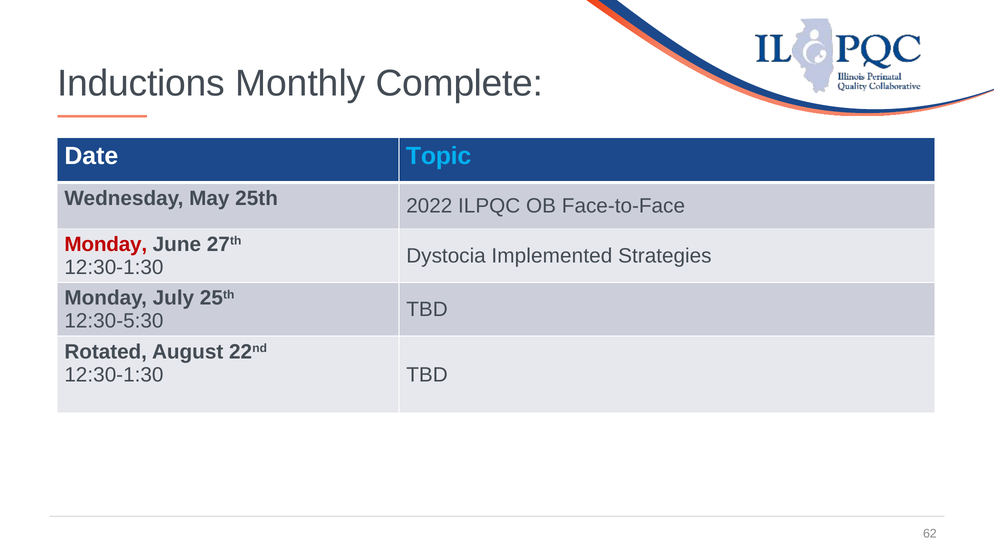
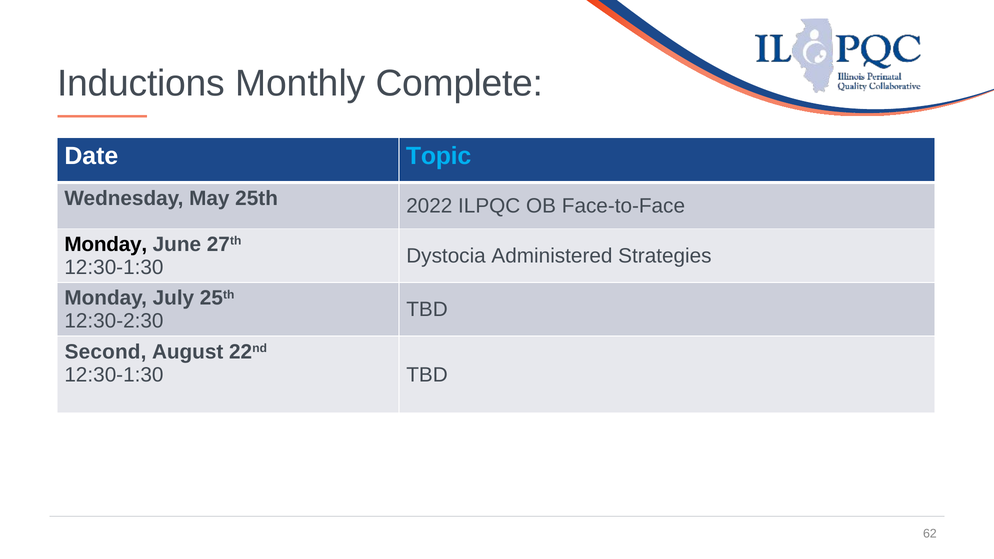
Monday at (106, 244) colour: red -> black
Implemented: Implemented -> Administered
12:30-5:30: 12:30-5:30 -> 12:30-2:30
Rotated: Rotated -> Second
